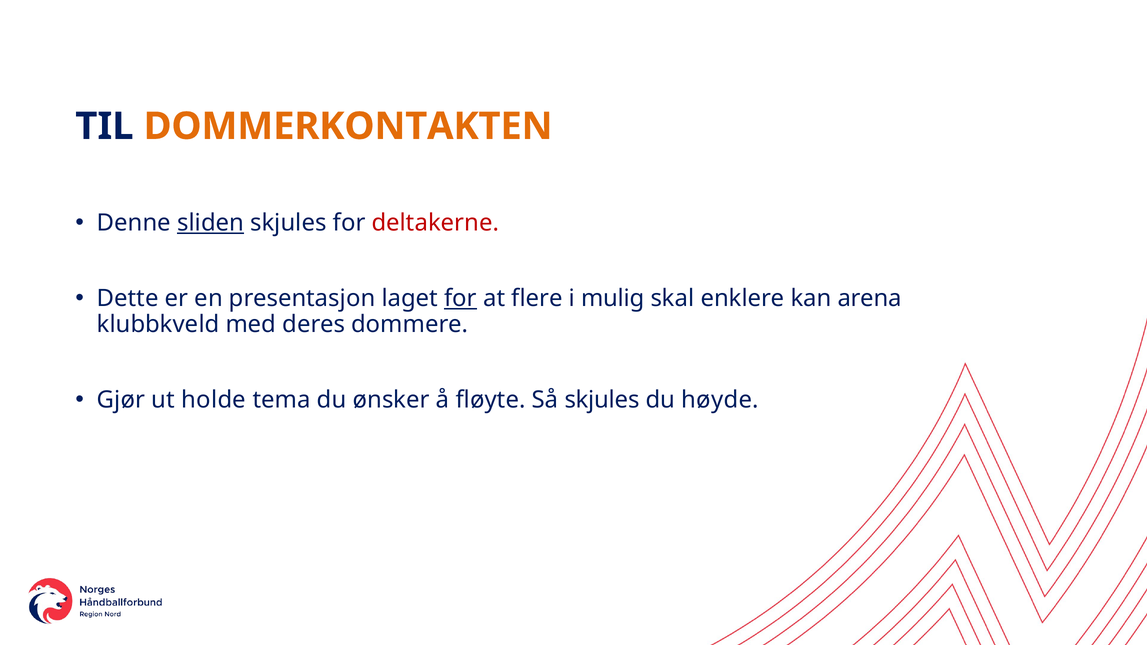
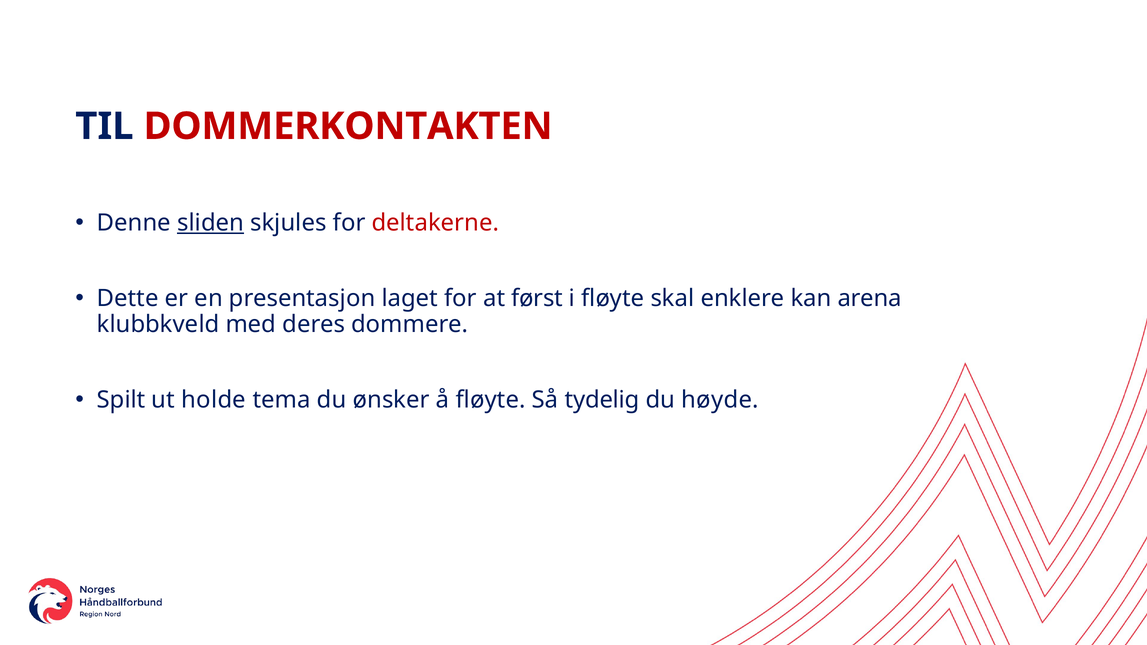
DOMMERKONTAKTEN colour: orange -> red
for at (461, 298) underline: present -> none
flere: flere -> først
i mulig: mulig -> fløyte
Gjør: Gjør -> Spilt
Så skjules: skjules -> tydelig
